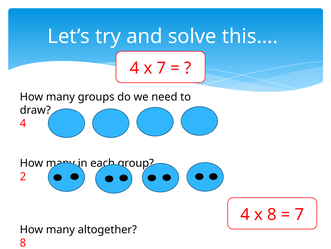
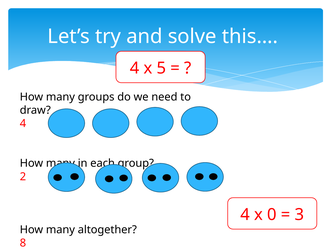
x 7: 7 -> 5
x 8: 8 -> 0
7 at (299, 214): 7 -> 3
